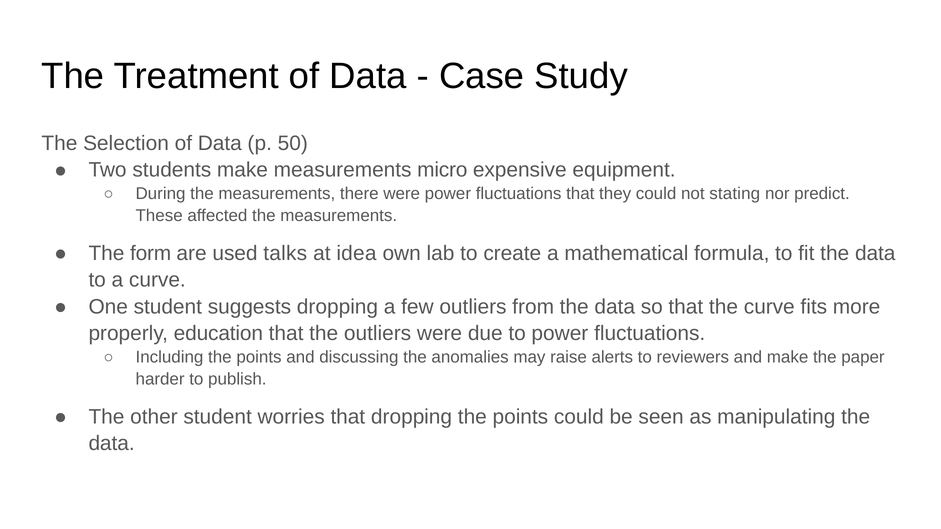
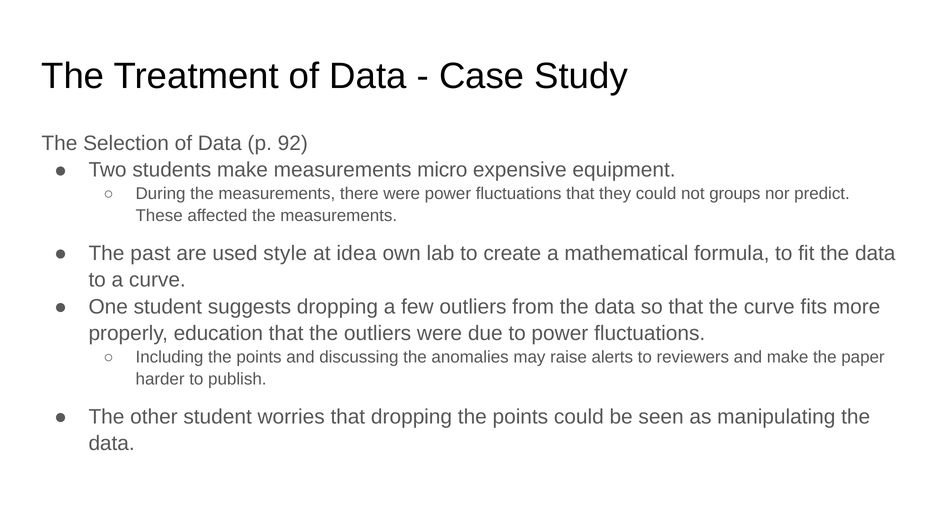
50: 50 -> 92
stating: stating -> groups
form: form -> past
talks: talks -> style
